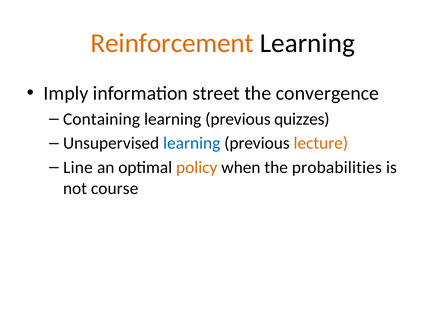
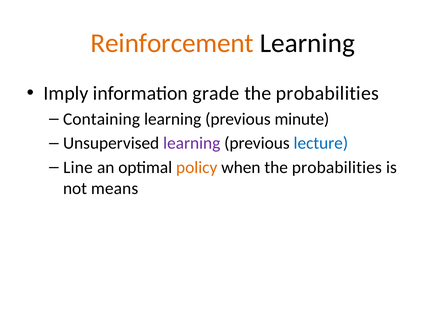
street: street -> grade
convergence at (327, 94): convergence -> probabilities
quizzes: quizzes -> minute
learning at (192, 143) colour: blue -> purple
lecture colour: orange -> blue
course: course -> means
